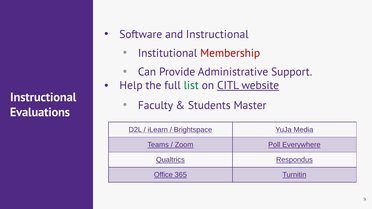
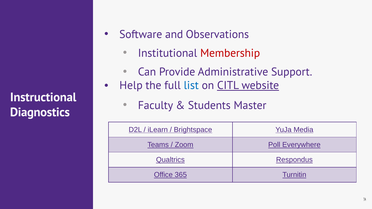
and Instructional: Instructional -> Observations
list colour: green -> blue
Evaluations: Evaluations -> Diagnostics
